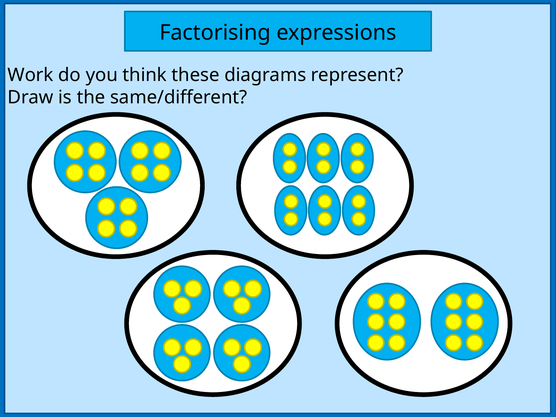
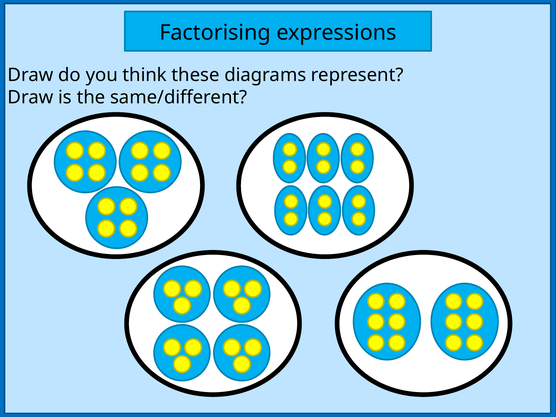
Work at (31, 75): Work -> Draw
